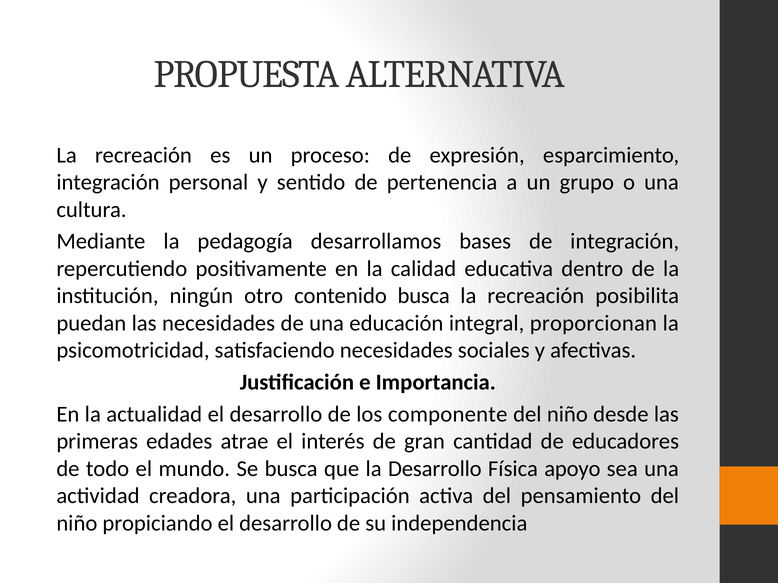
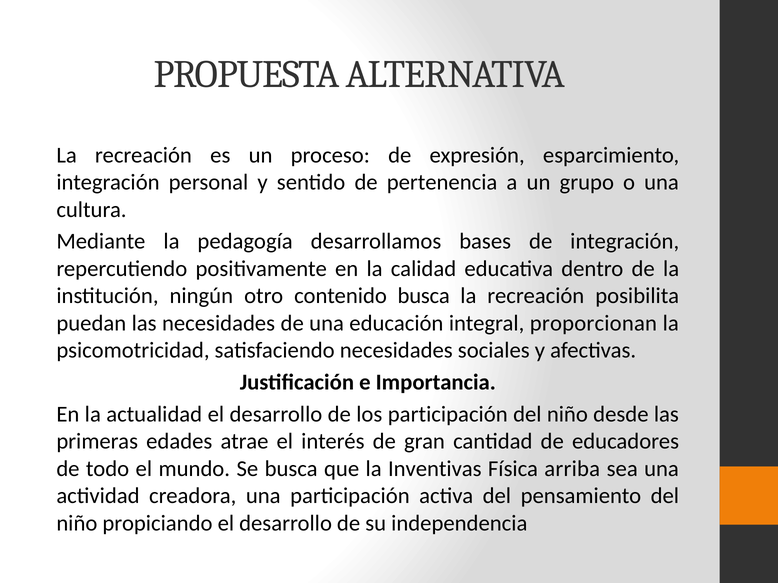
los componente: componente -> participación
la Desarrollo: Desarrollo -> Inventivas
apoyo: apoyo -> arriba
